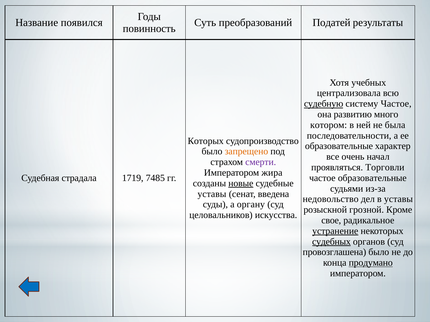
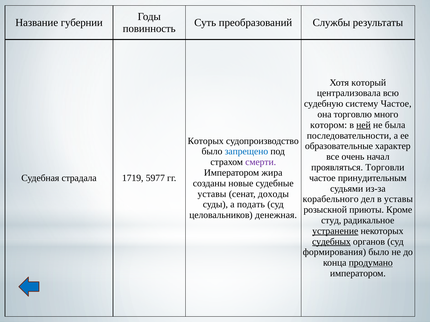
появился: появился -> губернии
Податей: Податей -> Службы
учебных: учебных -> который
судебную underline: present -> none
развитию: развитию -> торговлю
ней underline: none -> present
запрещено colour: orange -> blue
7485: 7485 -> 5977
частое образовательные: образовательные -> принудительным
новые underline: present -> none
введена: введена -> доходы
недовольство: недовольство -> корабельного
органу: органу -> подать
грозной: грозной -> приюты
искусства: искусства -> денежная
свое: свое -> студ
провозглашена: провозглашена -> формирования
